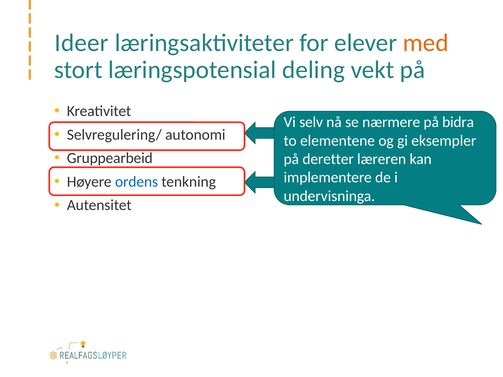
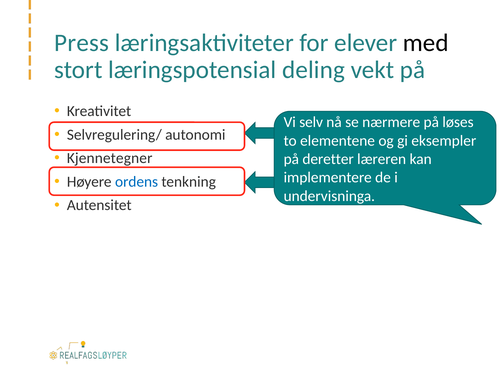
Ideer: Ideer -> Press
med colour: orange -> black
bidra: bidra -> løses
Gruppearbeid: Gruppearbeid -> Kjennetegner
